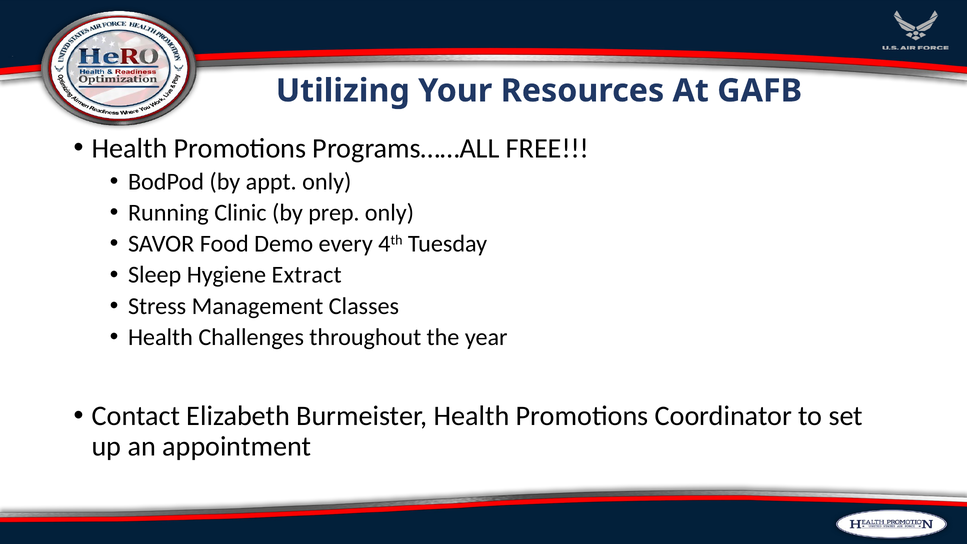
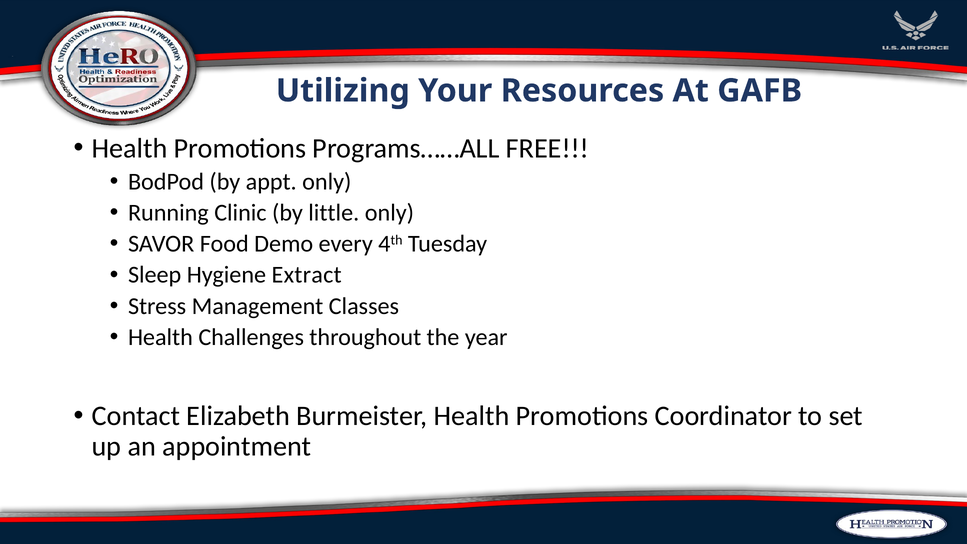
prep: prep -> little
